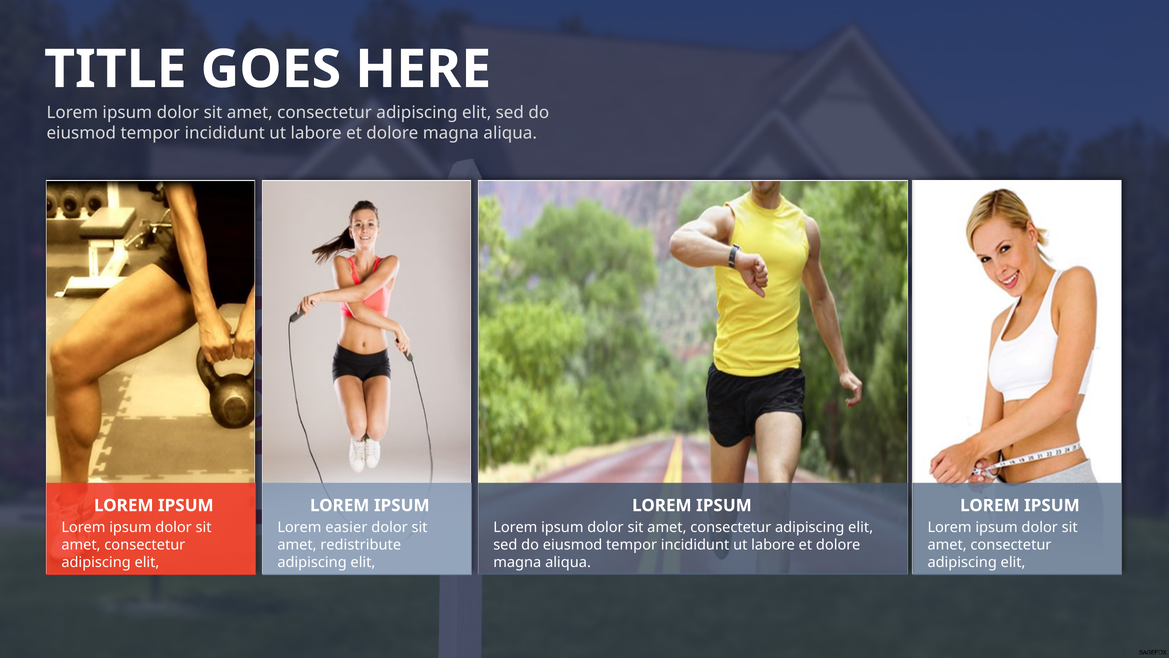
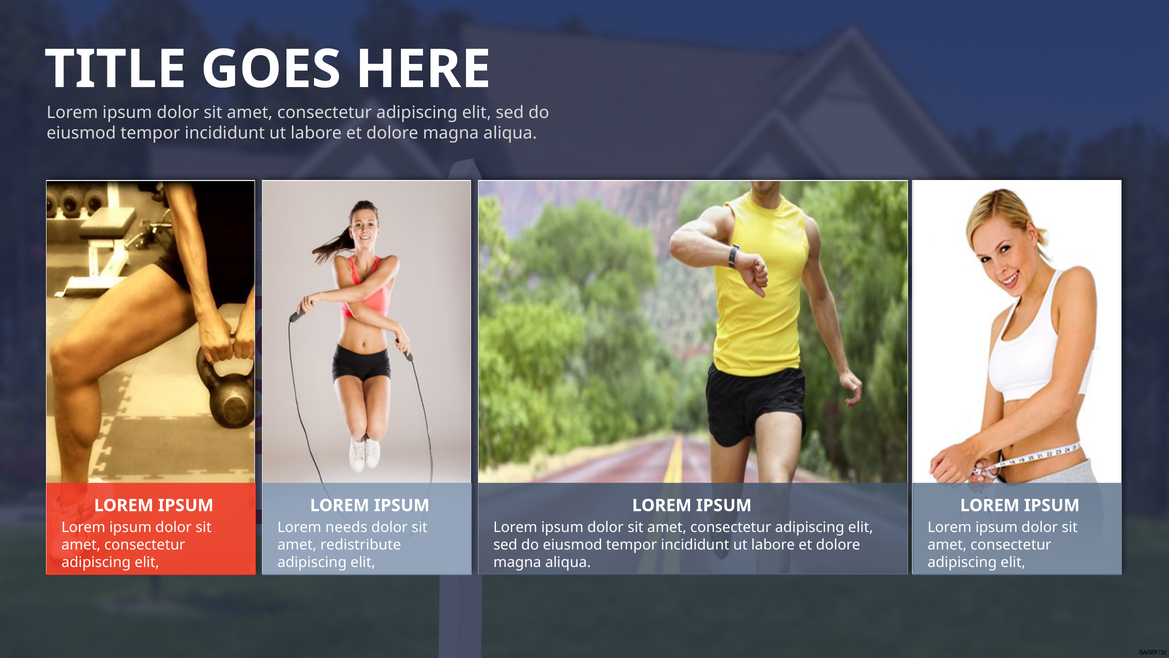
easier: easier -> needs
